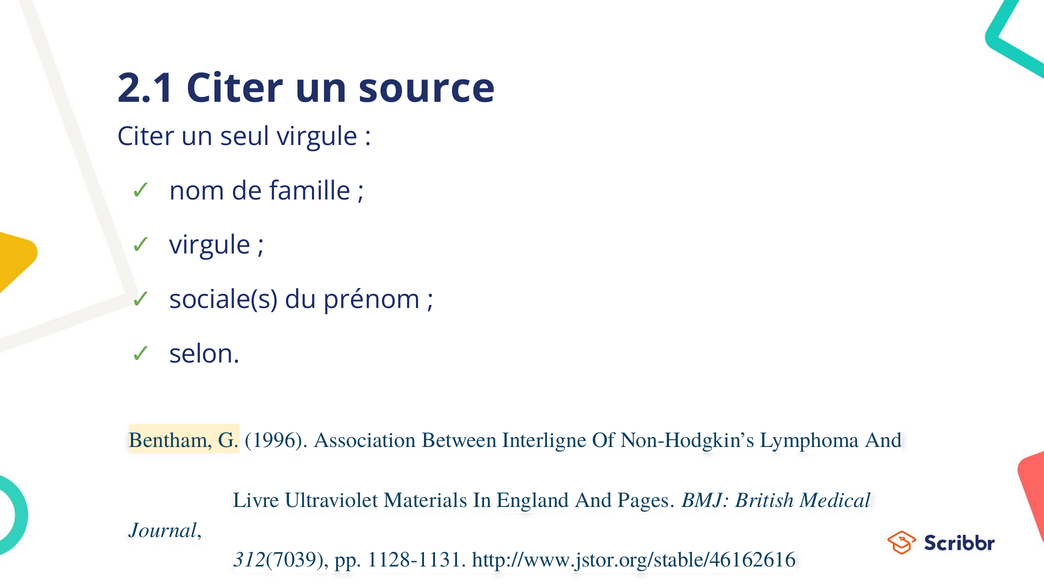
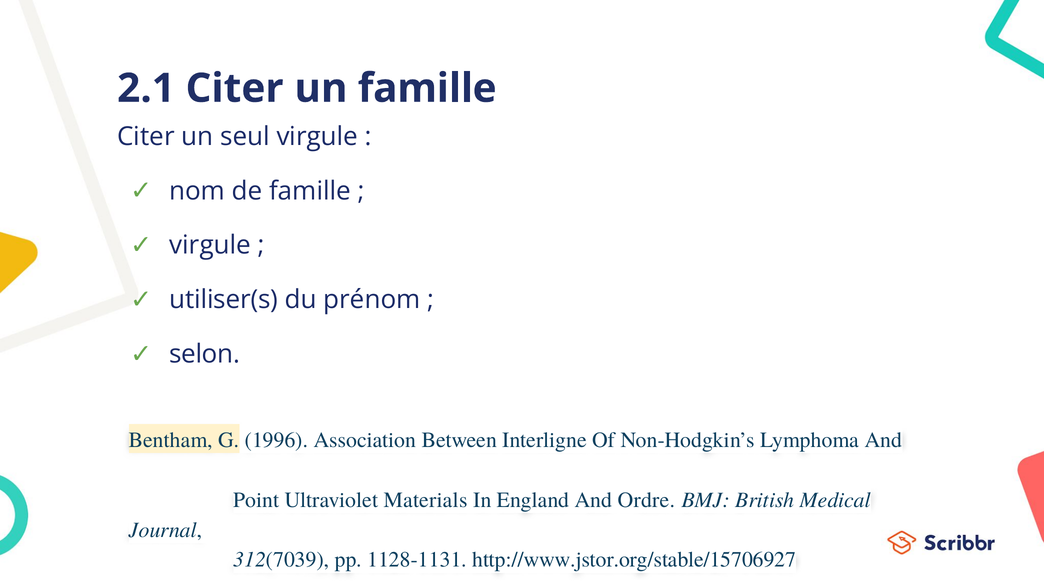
un source: source -> famille
sociale(s: sociale(s -> utiliser(s
Livre: Livre -> Point
Pages: Pages -> Ordre
http://www.jstor.org/stable/46162616: http://www.jstor.org/stable/46162616 -> http://www.jstor.org/stable/15706927
